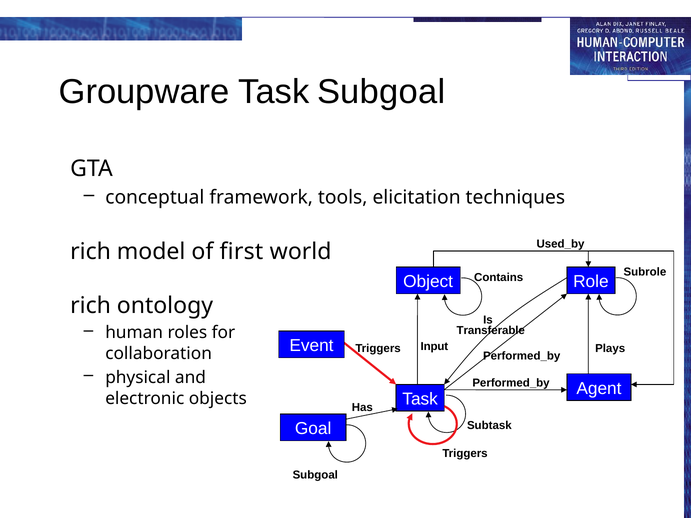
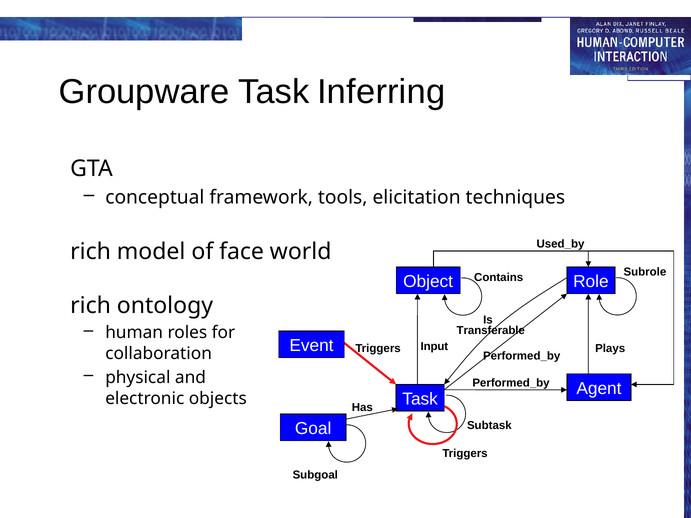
Task Subgoal: Subgoal -> Inferring
first: first -> face
